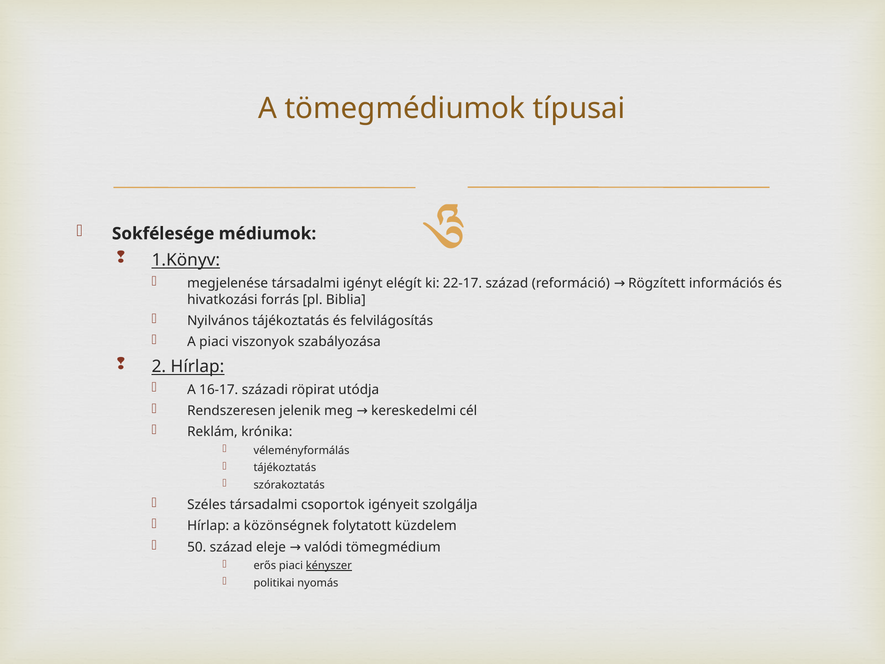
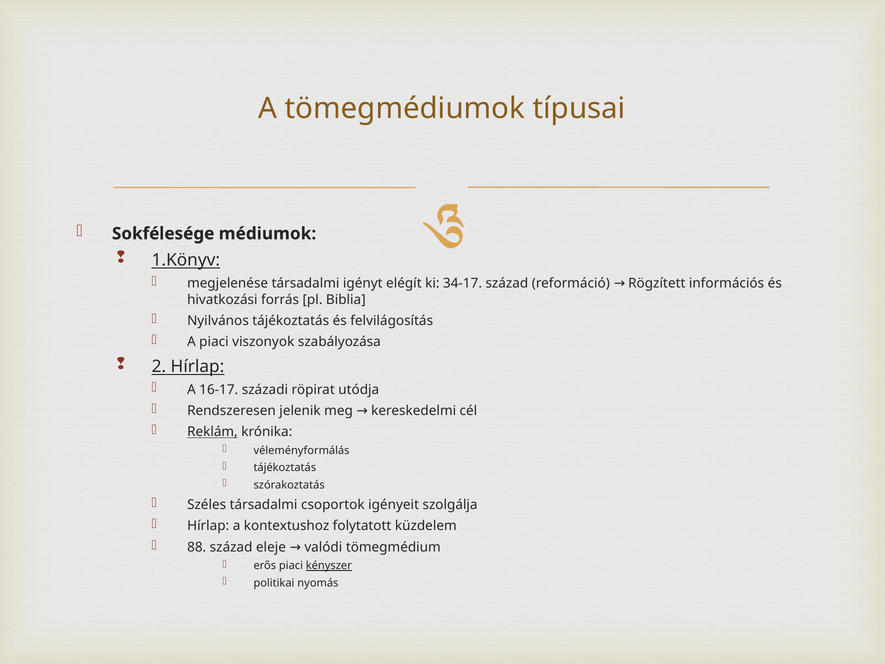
22-17: 22-17 -> 34-17
Reklám underline: none -> present
közönségnek: közönségnek -> kontextushoz
50: 50 -> 88
